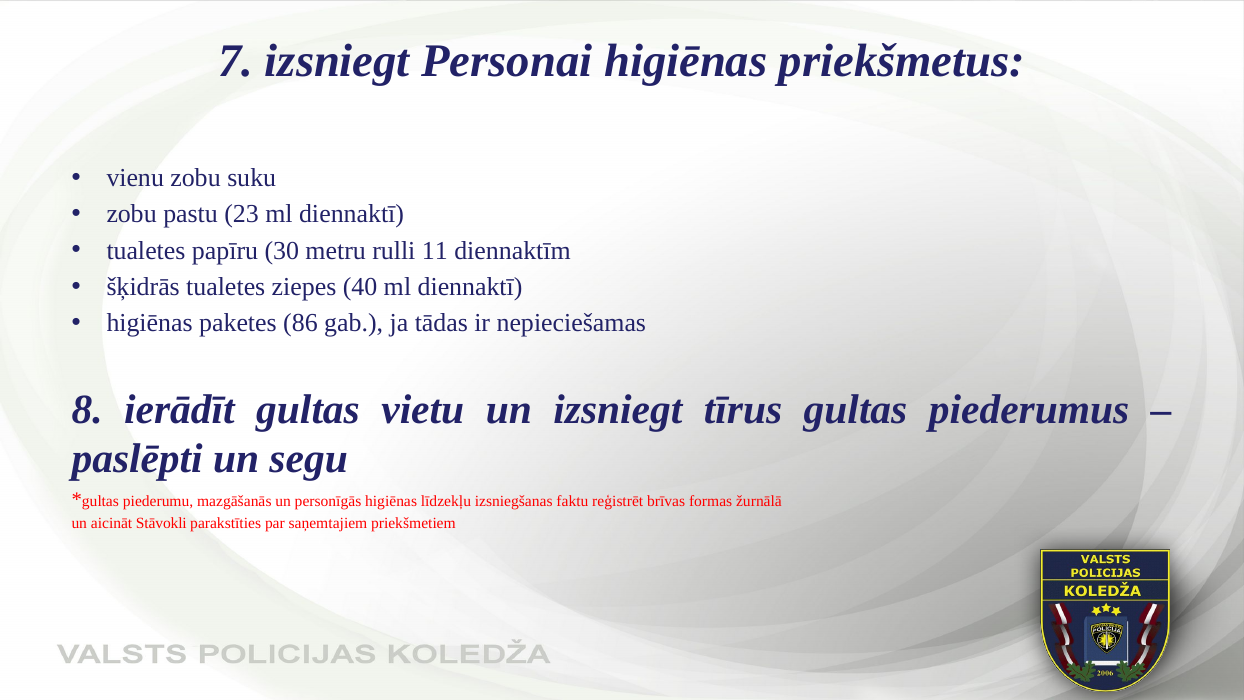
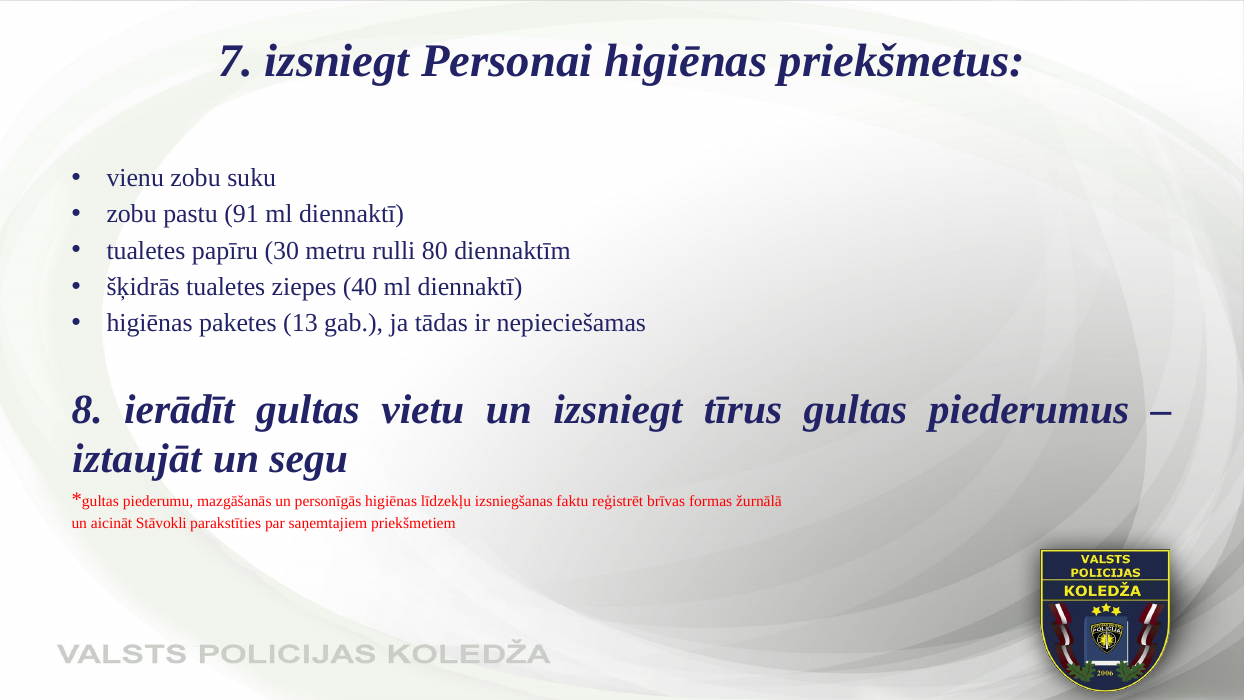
23: 23 -> 91
11: 11 -> 80
86: 86 -> 13
paslēpti: paslēpti -> iztaujāt
